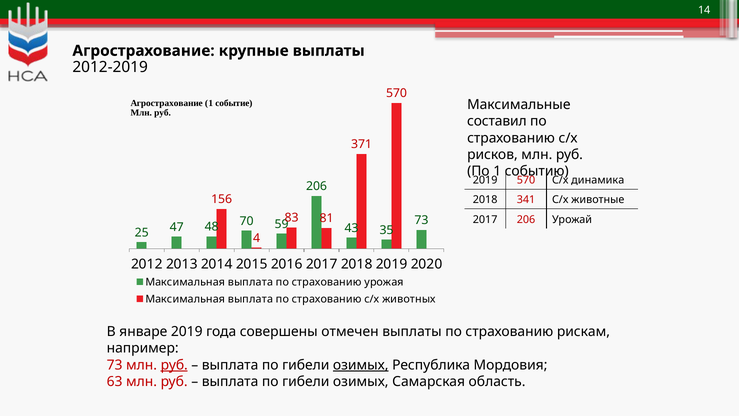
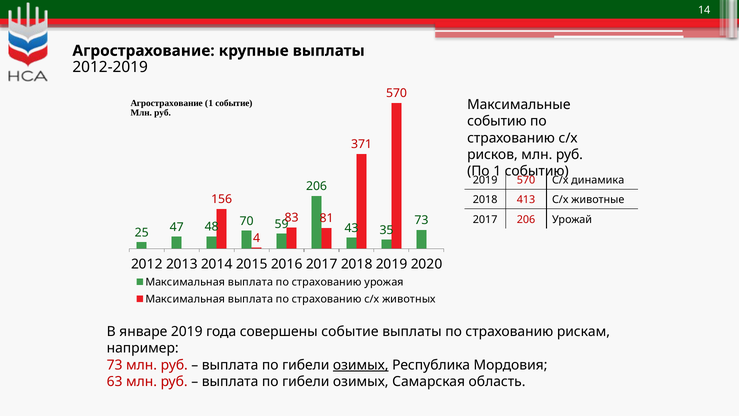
составил at (497, 121): составил -> событию
341: 341 -> 413
совершены отмечен: отмечен -> событие
руб at (174, 365) underline: present -> none
